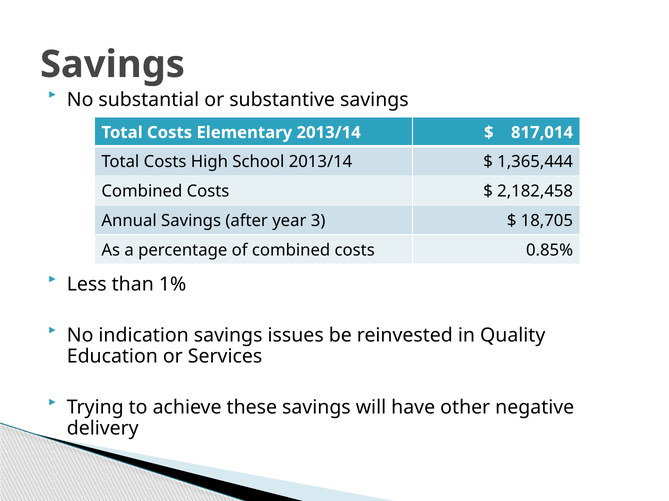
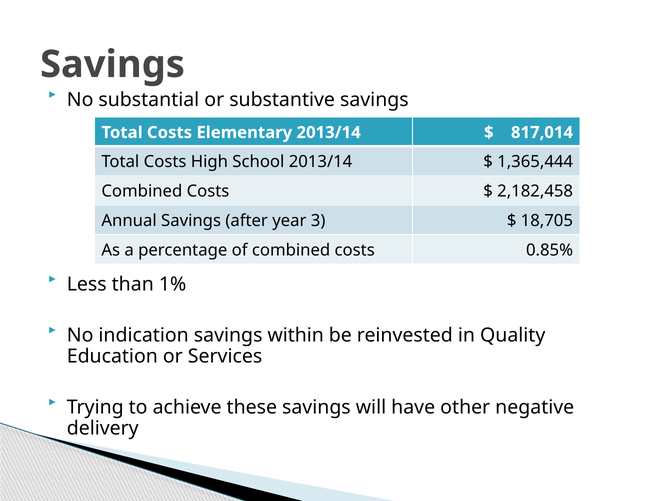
issues: issues -> within
